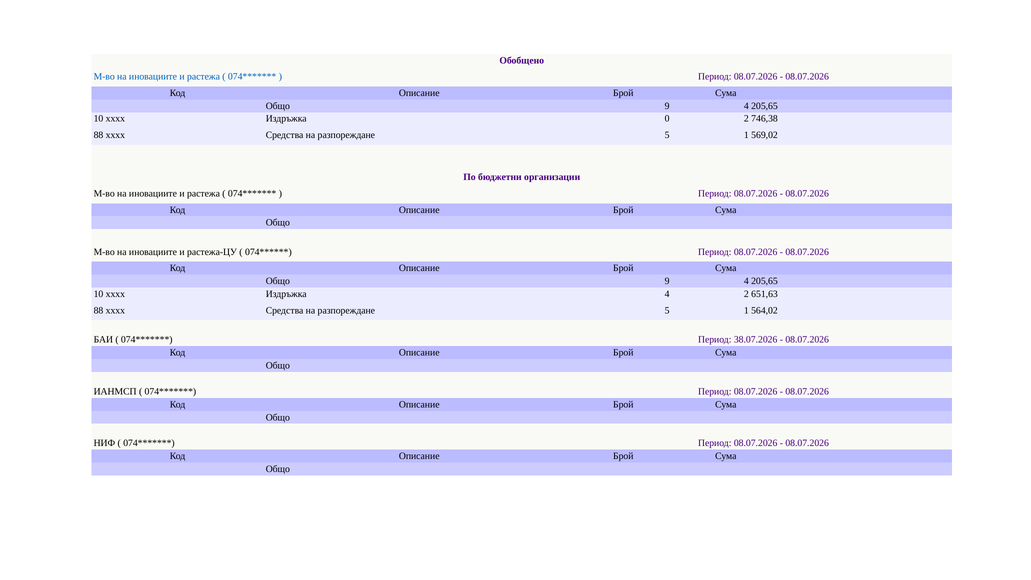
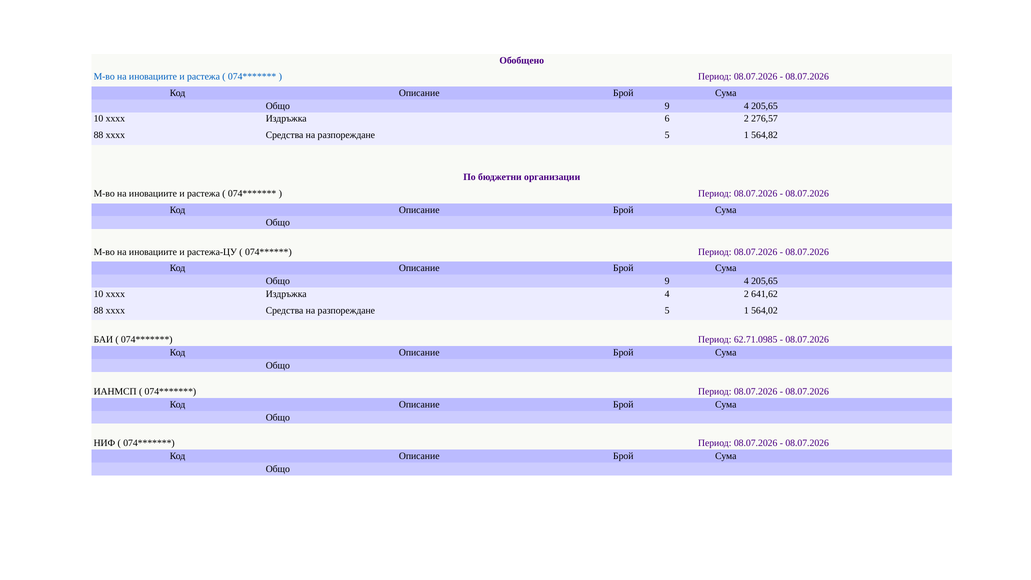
0: 0 -> 6
746,38: 746,38 -> 276,57
569,02: 569,02 -> 564,82
651,63: 651,63 -> 641,62
38.07.2026: 38.07.2026 -> 62.71.0985
